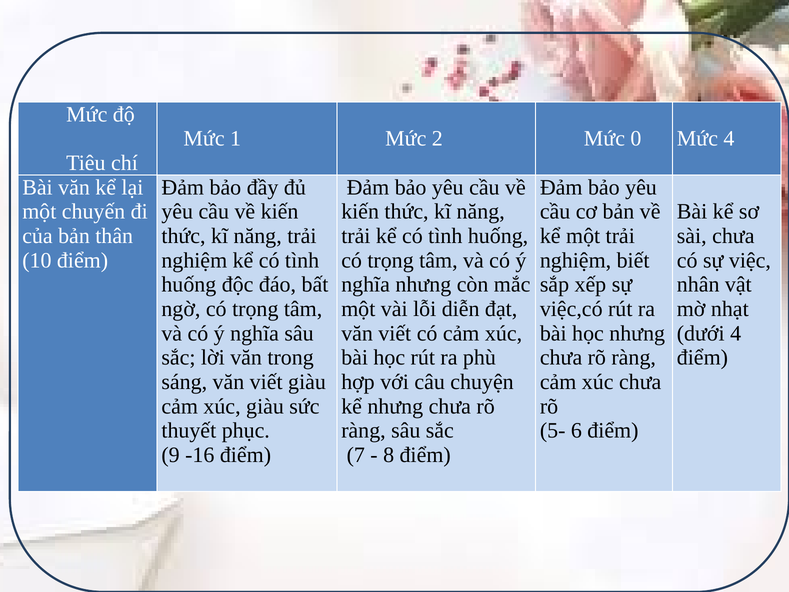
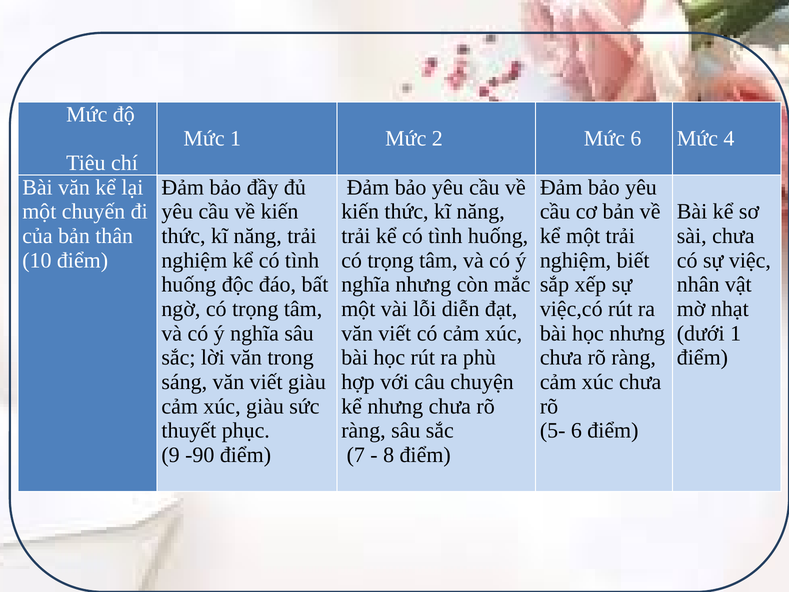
Mức 0: 0 -> 6
dưới 4: 4 -> 1
-16: -16 -> -90
